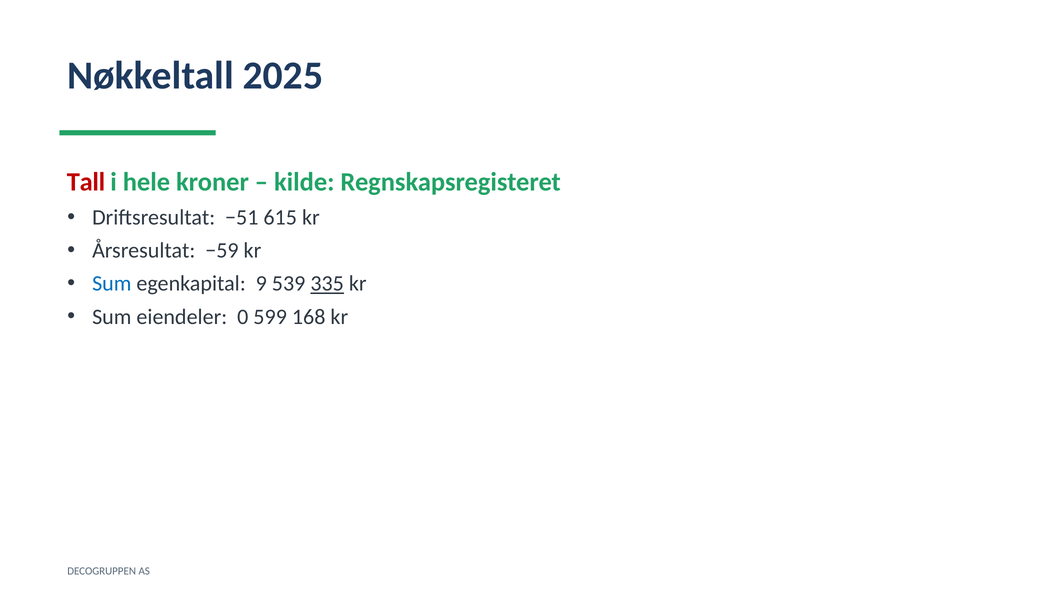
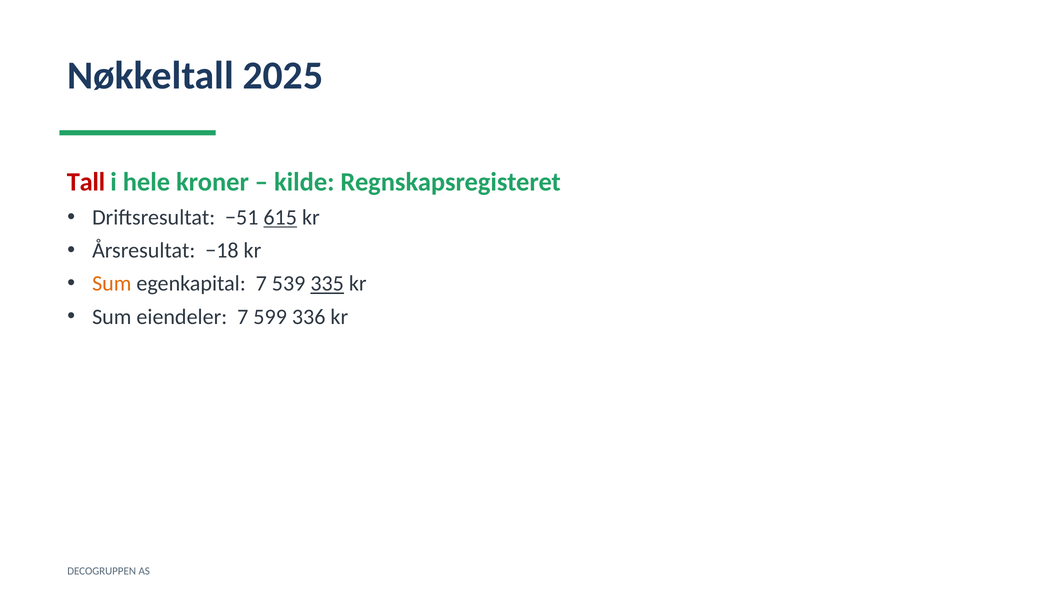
615 underline: none -> present
−59: −59 -> −18
Sum at (112, 284) colour: blue -> orange
egenkapital 9: 9 -> 7
eiendeler 0: 0 -> 7
168: 168 -> 336
